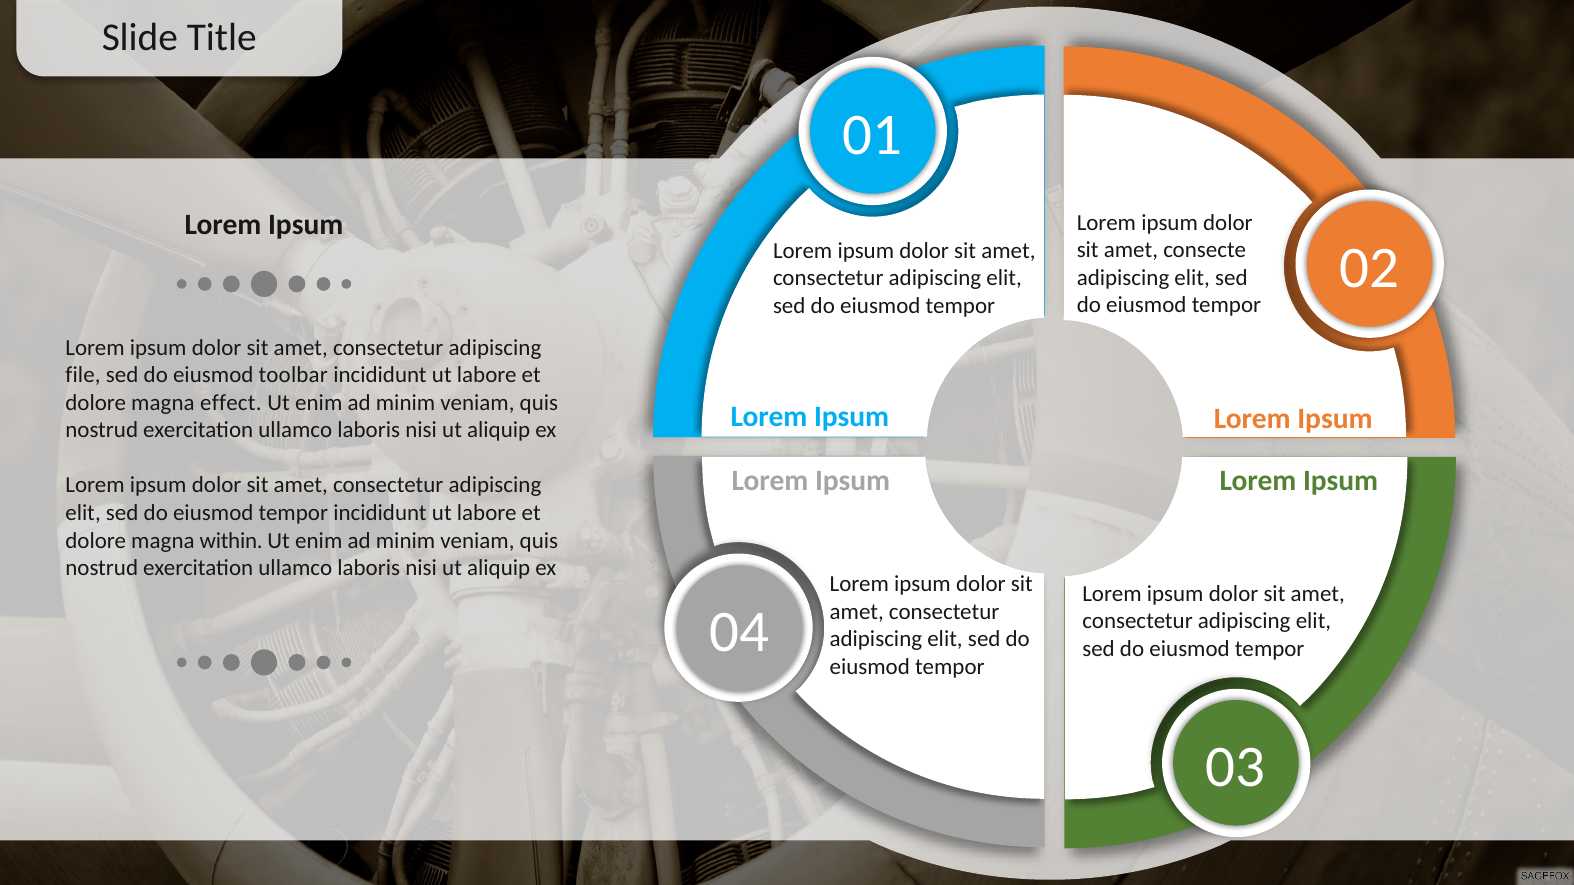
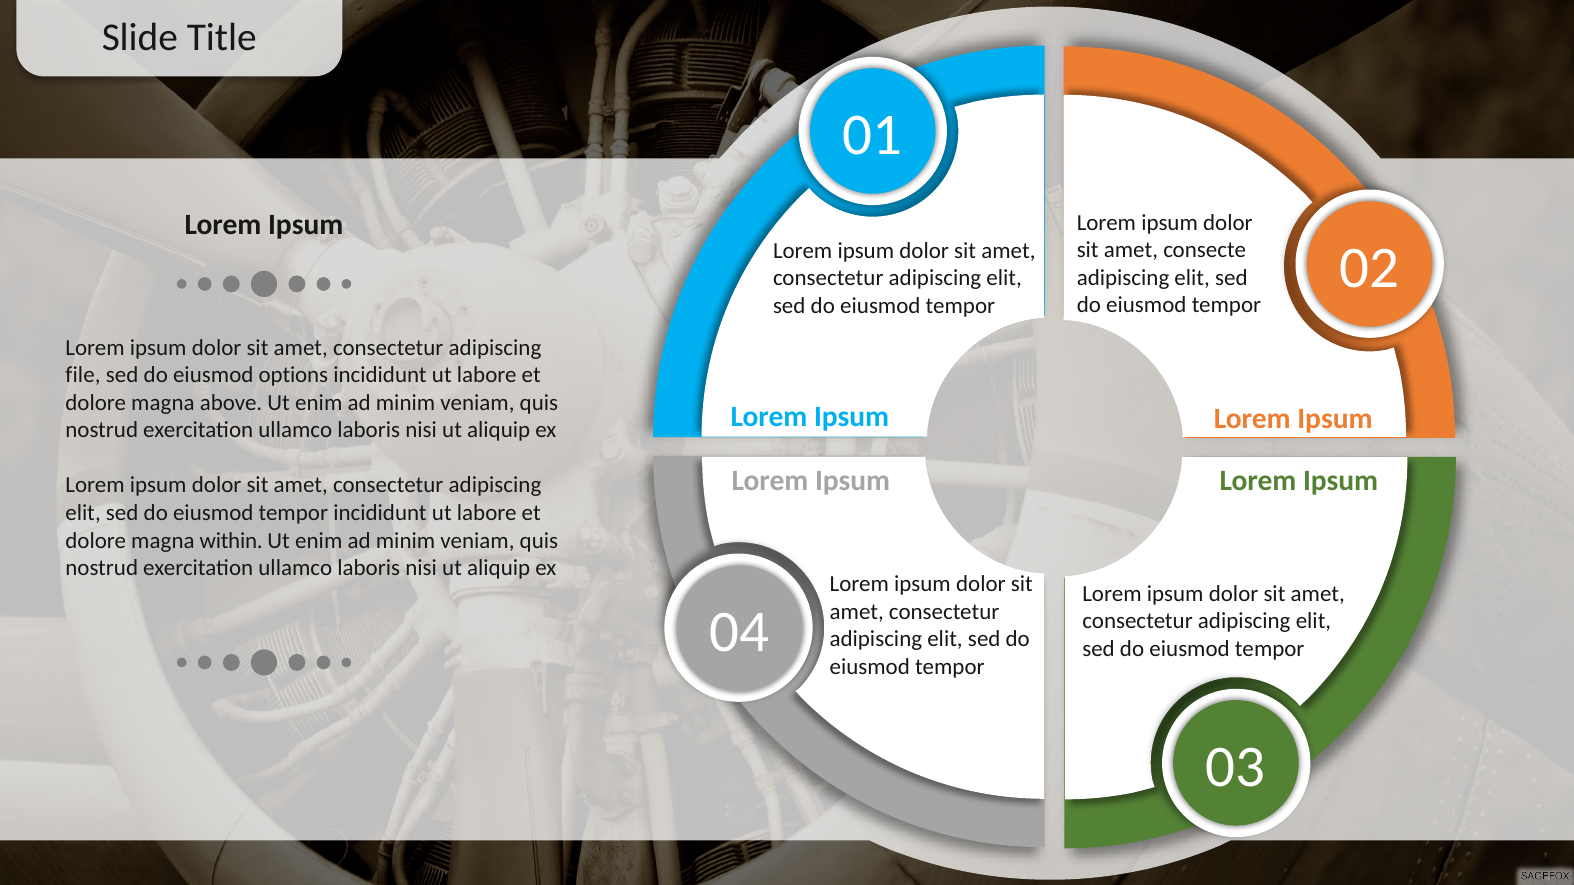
toolbar: toolbar -> options
effect: effect -> above
